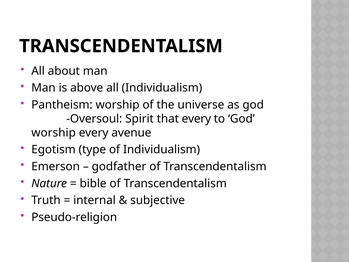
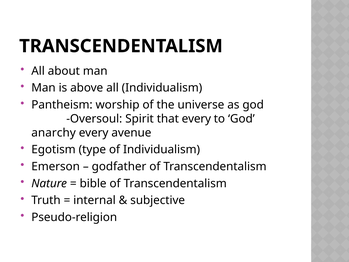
worship at (54, 133): worship -> anarchy
